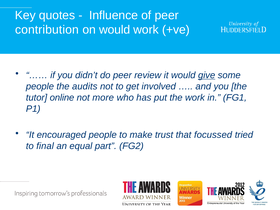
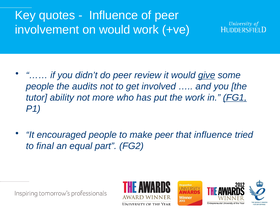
contribution: contribution -> involvement
online: online -> ability
FG1 underline: none -> present
make trust: trust -> peer
that focussed: focussed -> influence
